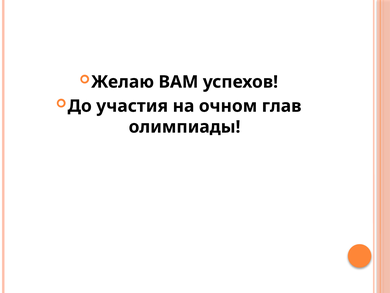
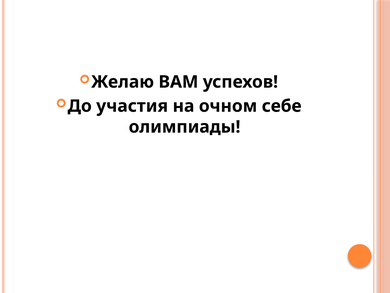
глав: глав -> себе
